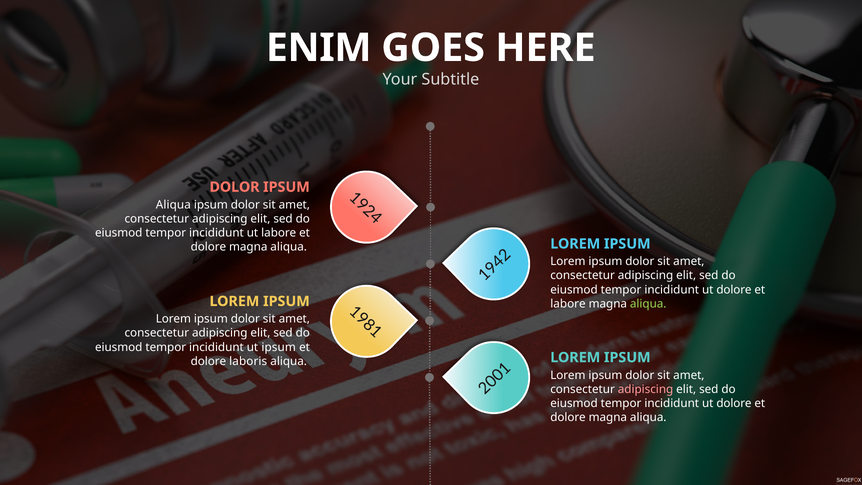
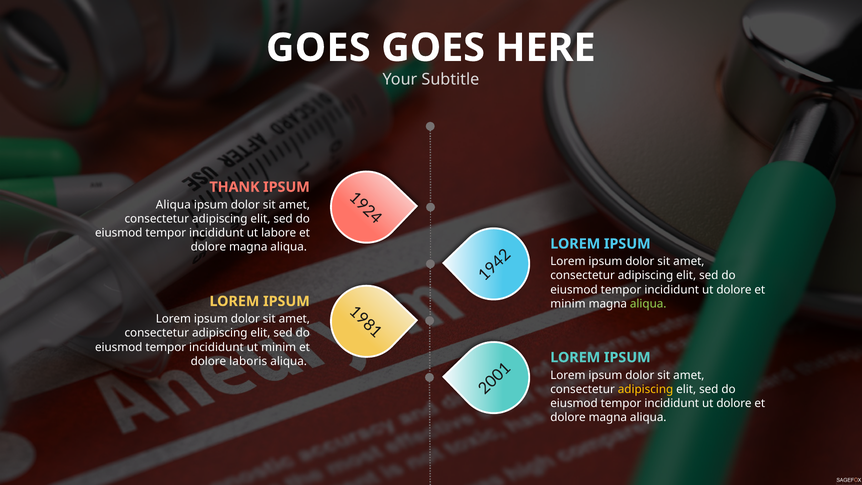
ENIM at (319, 48): ENIM -> GOES
DOLOR at (235, 187): DOLOR -> THANK
labore at (568, 304): labore -> minim
ut ipsum: ipsum -> minim
adipiscing at (646, 389) colour: pink -> yellow
